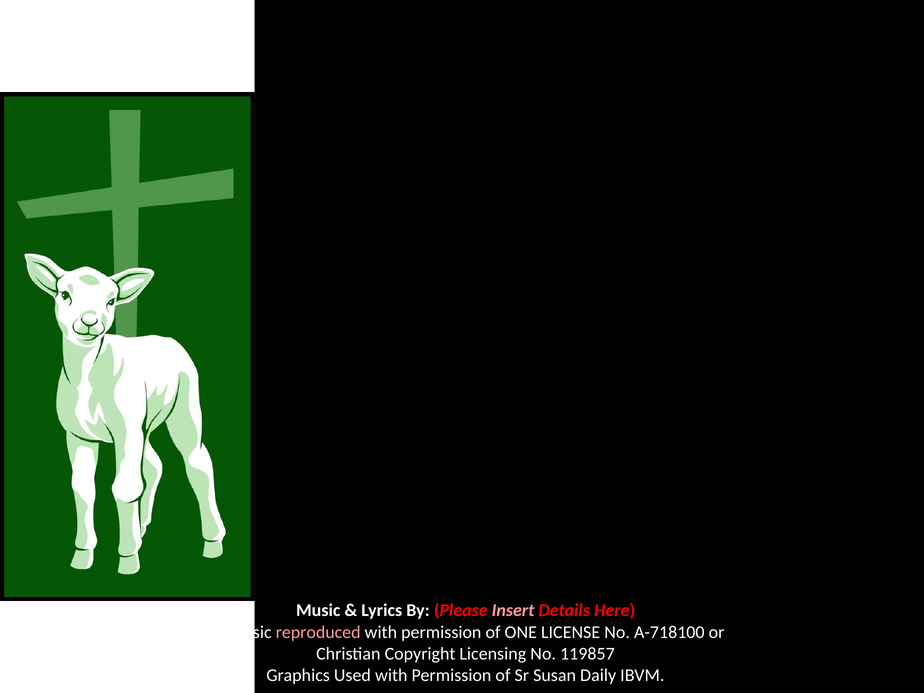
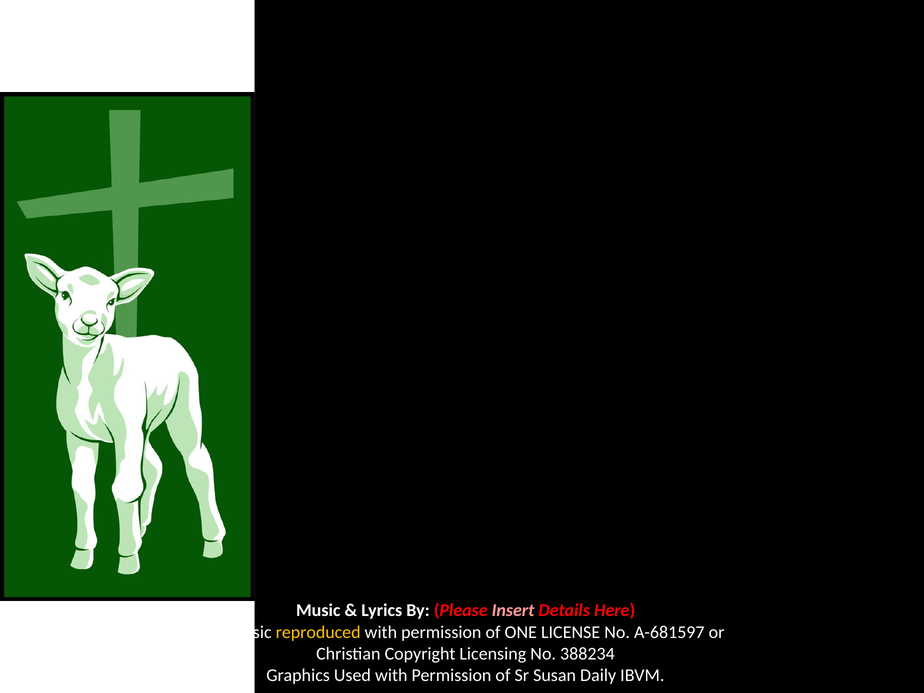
reproduced colour: pink -> yellow
A-718100: A-718100 -> A-681597
119857: 119857 -> 388234
